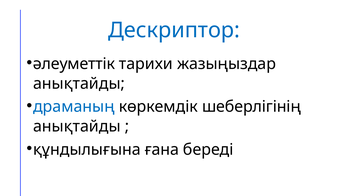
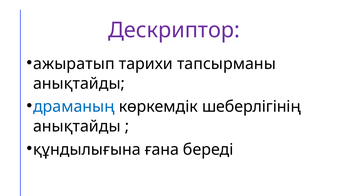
Дескриптор colour: blue -> purple
әлеуметтік: әлеуметтік -> ажыратып
жазыңыздар: жазыңыздар -> тапсырманы
